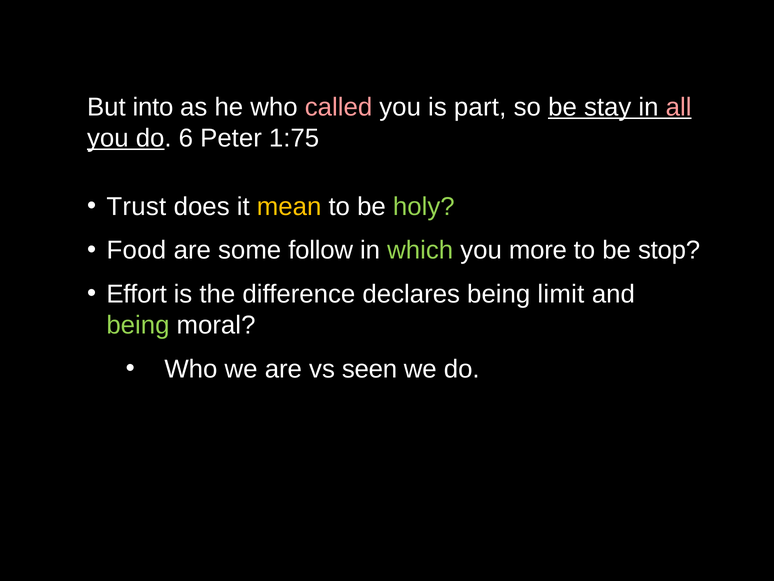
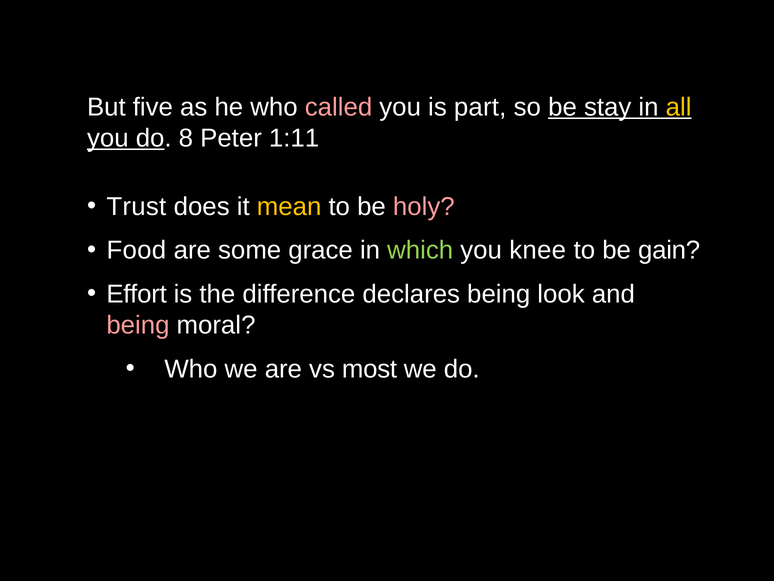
into: into -> five
all colour: pink -> yellow
6: 6 -> 8
1:75: 1:75 -> 1:11
holy colour: light green -> pink
follow: follow -> grace
more: more -> knee
stop: stop -> gain
limit: limit -> look
being at (138, 325) colour: light green -> pink
seen: seen -> most
